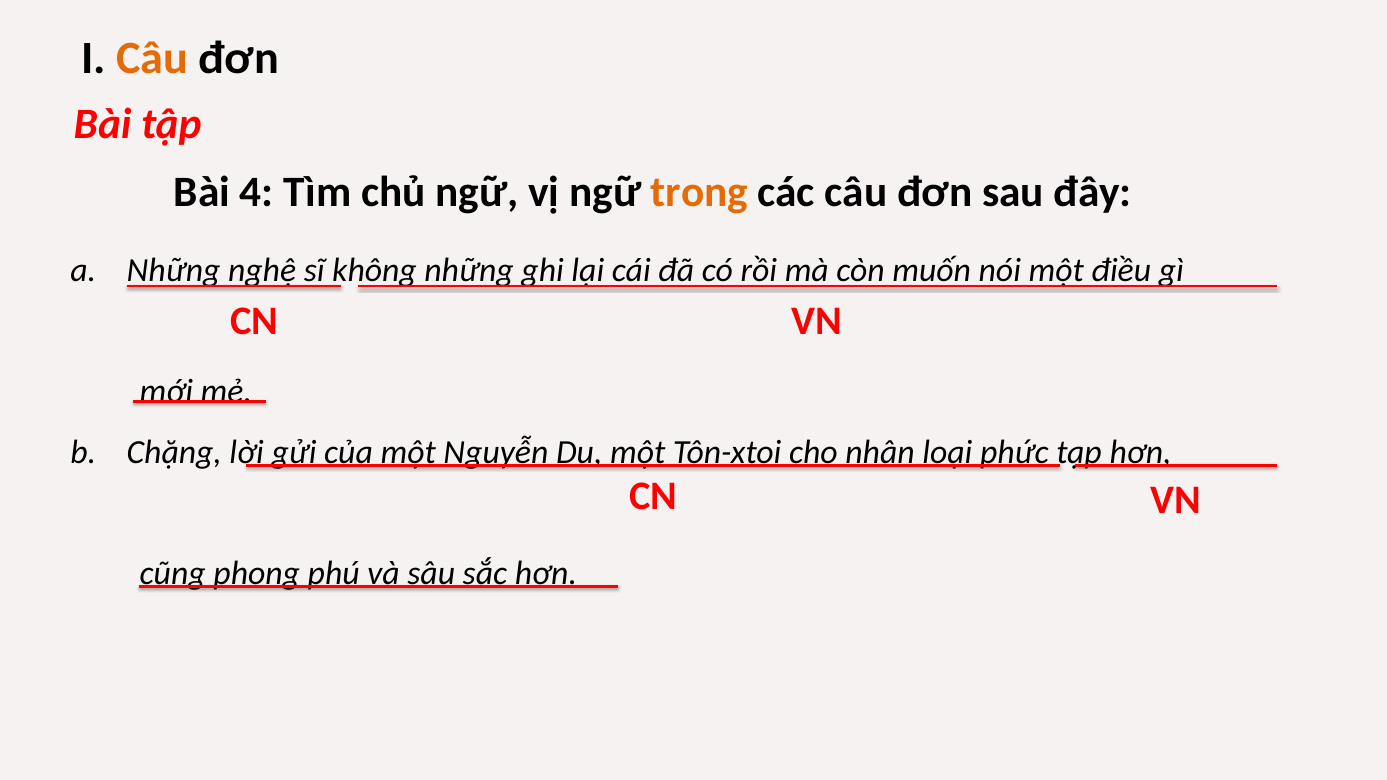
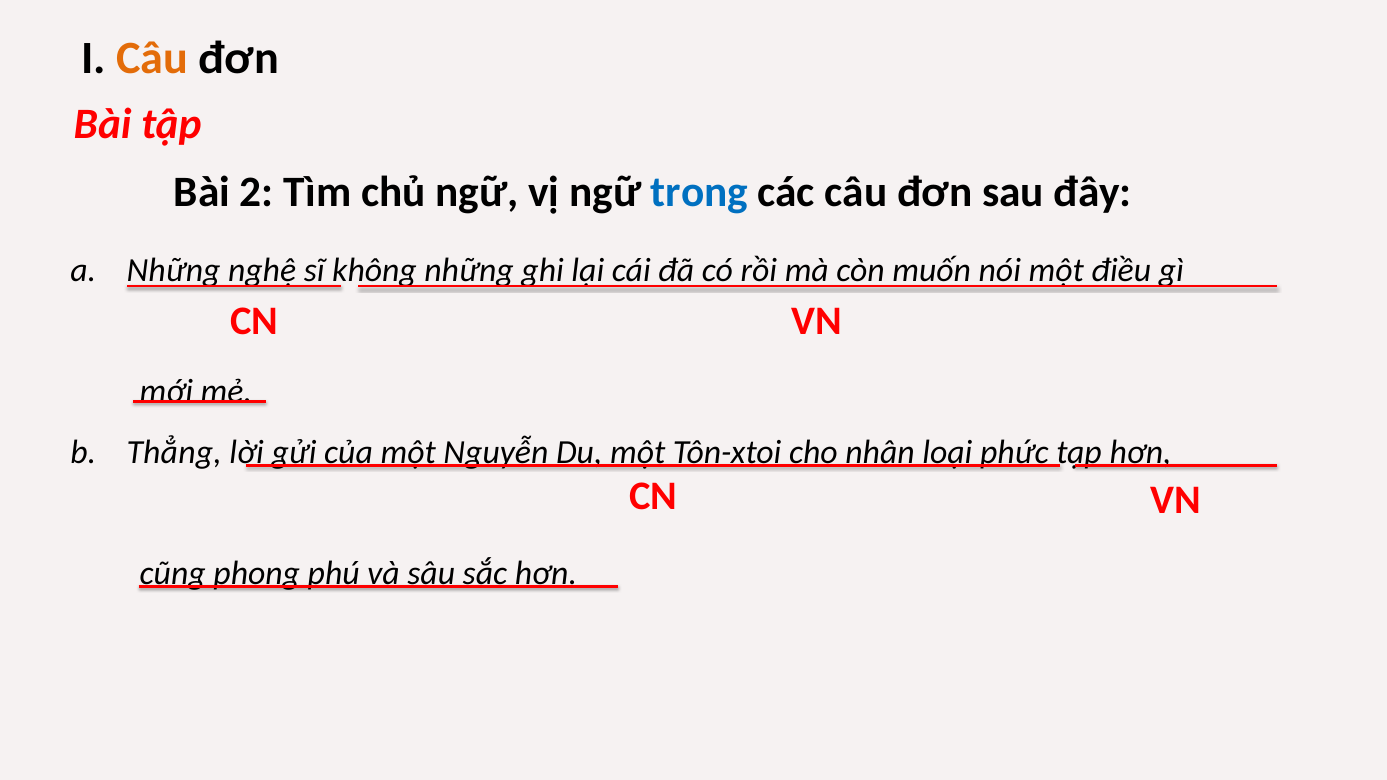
4: 4 -> 2
trong colour: orange -> blue
Chặng: Chặng -> Thẳng
